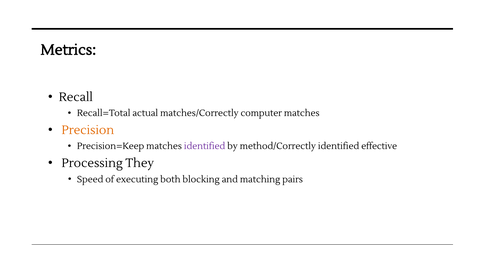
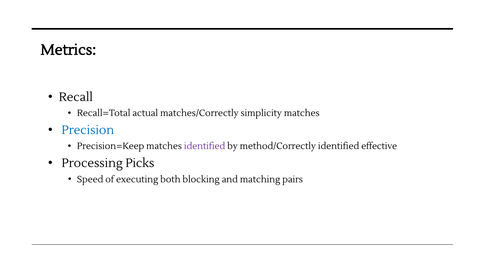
computer: computer -> simplicity
Precision colour: orange -> blue
They: They -> Picks
